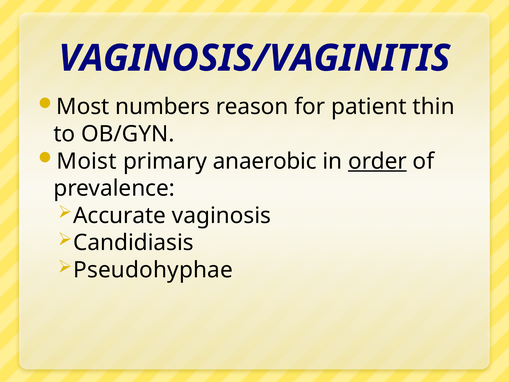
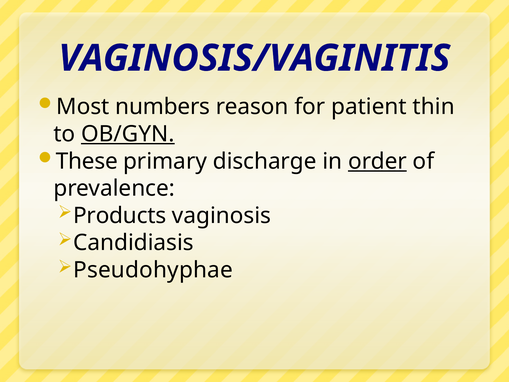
OB/GYN underline: none -> present
Moist: Moist -> These
anaerobic: anaerobic -> discharge
Accurate: Accurate -> Products
